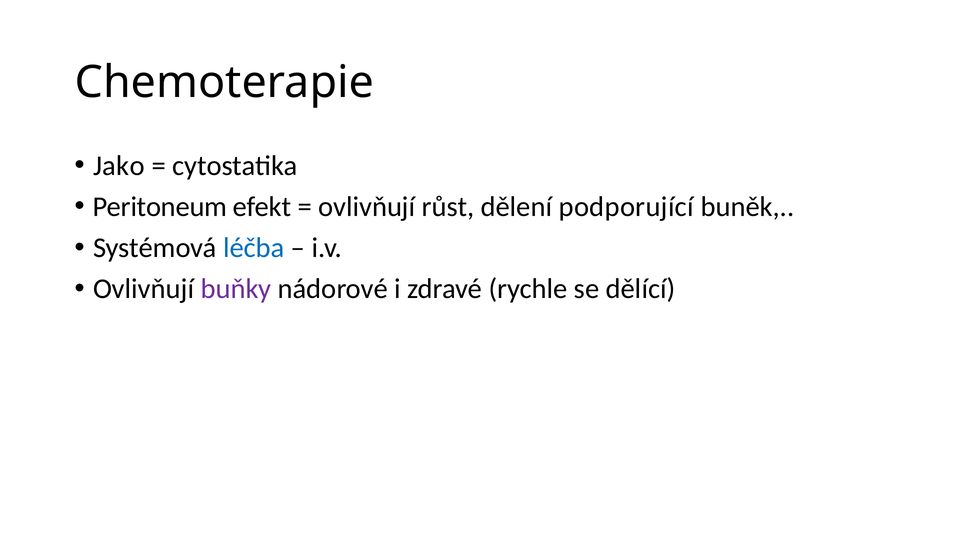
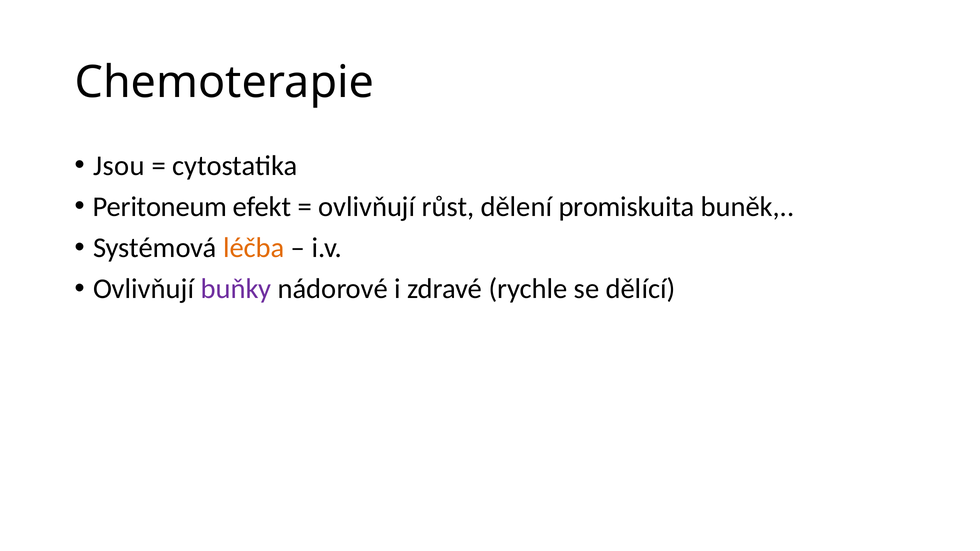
Jako: Jako -> Jsou
podporující: podporující -> promiskuita
léčba colour: blue -> orange
